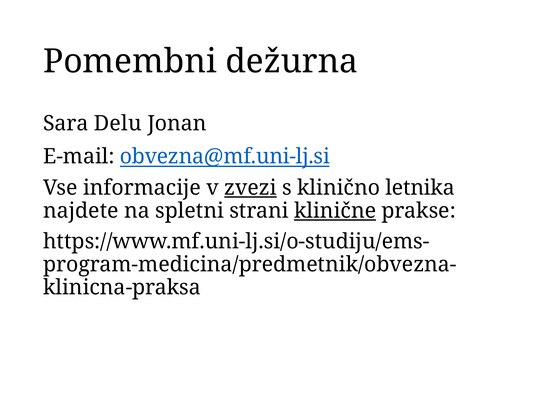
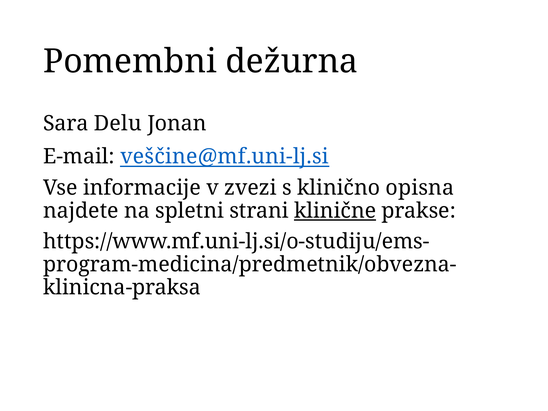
obvezna@mf.uni-lj.si: obvezna@mf.uni-lj.si -> veščine@mf.uni-lj.si
zvezi underline: present -> none
letnika: letnika -> opisna
